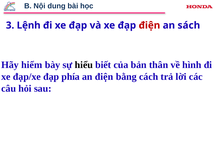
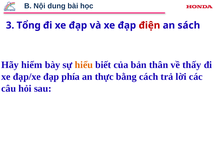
Lệnh: Lệnh -> Tổng
hiểu colour: black -> orange
hình: hình -> thấy
an điện: điện -> thực
